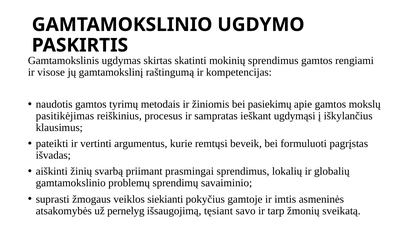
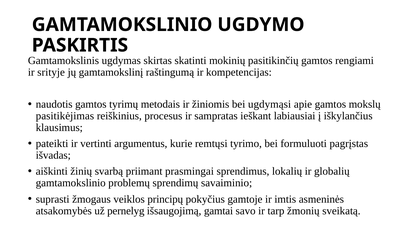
mokinių sprendimus: sprendimus -> pasitikinčių
visose: visose -> srityje
pasiekimų: pasiekimų -> ugdymąsi
ugdymąsi: ugdymąsi -> labiausiai
beveik: beveik -> tyrimo
siekianti: siekianti -> principų
tęsiant: tęsiant -> gamtai
